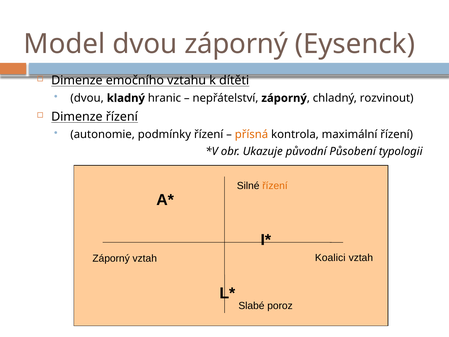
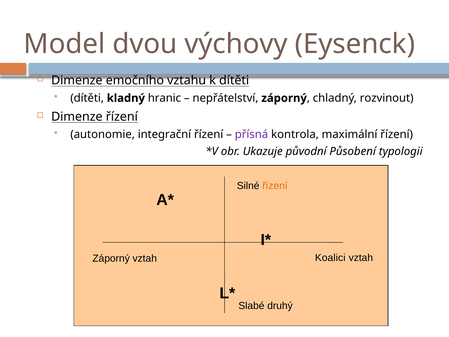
dvou záporný: záporný -> výchovy
dvou at (87, 98): dvou -> dítěti
podmínky: podmínky -> integrační
přísná colour: orange -> purple
poroz: poroz -> druhý
